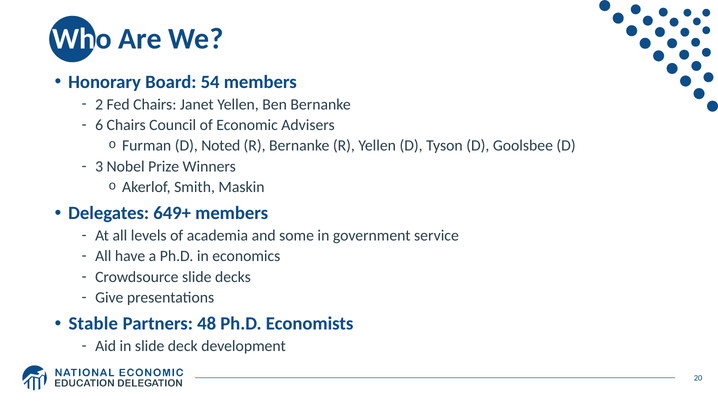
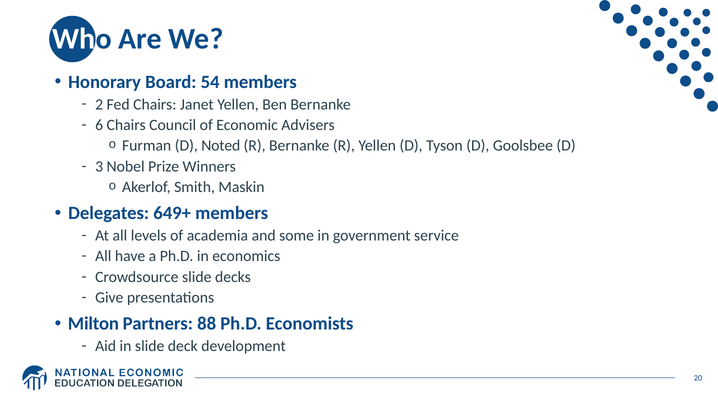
Stable: Stable -> Milton
48: 48 -> 88
